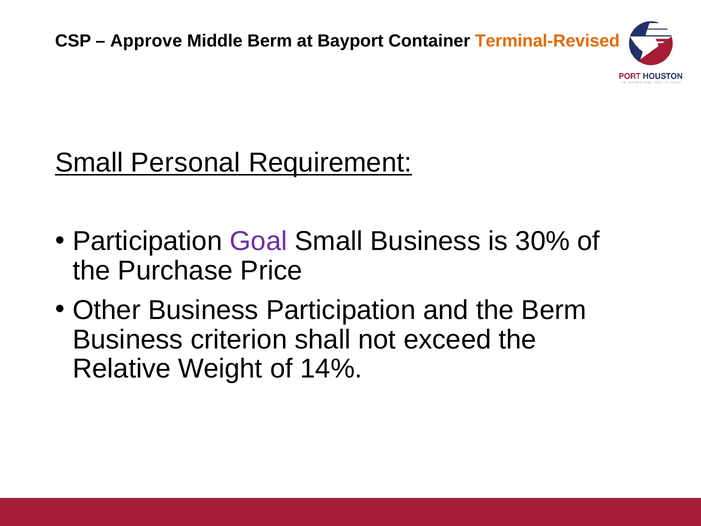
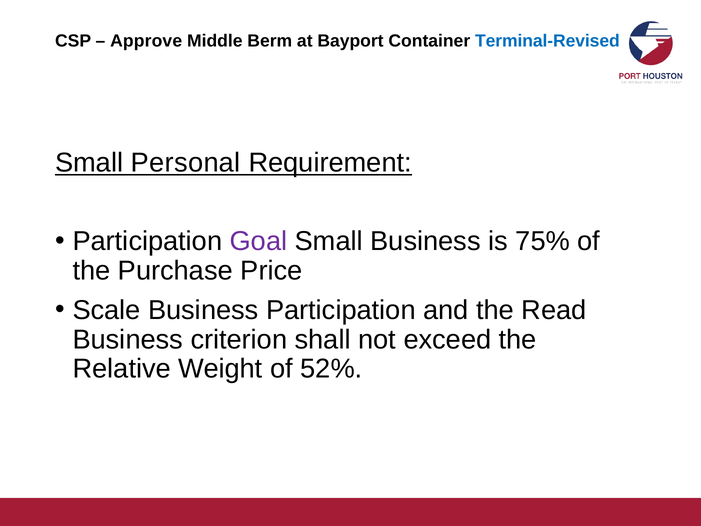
Terminal-Revised colour: orange -> blue
30%: 30% -> 75%
Other: Other -> Scale
the Berm: Berm -> Read
14%: 14% -> 52%
